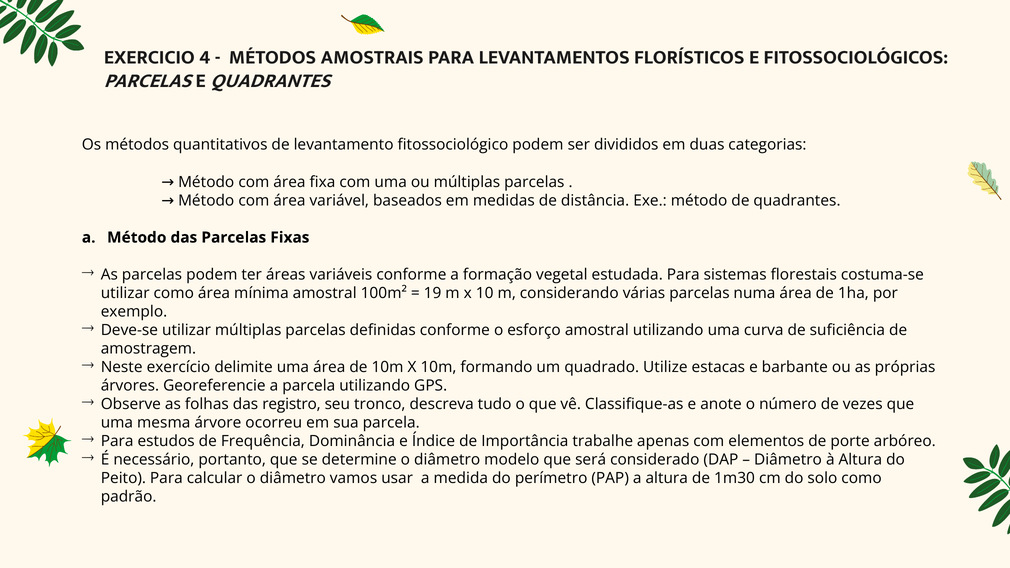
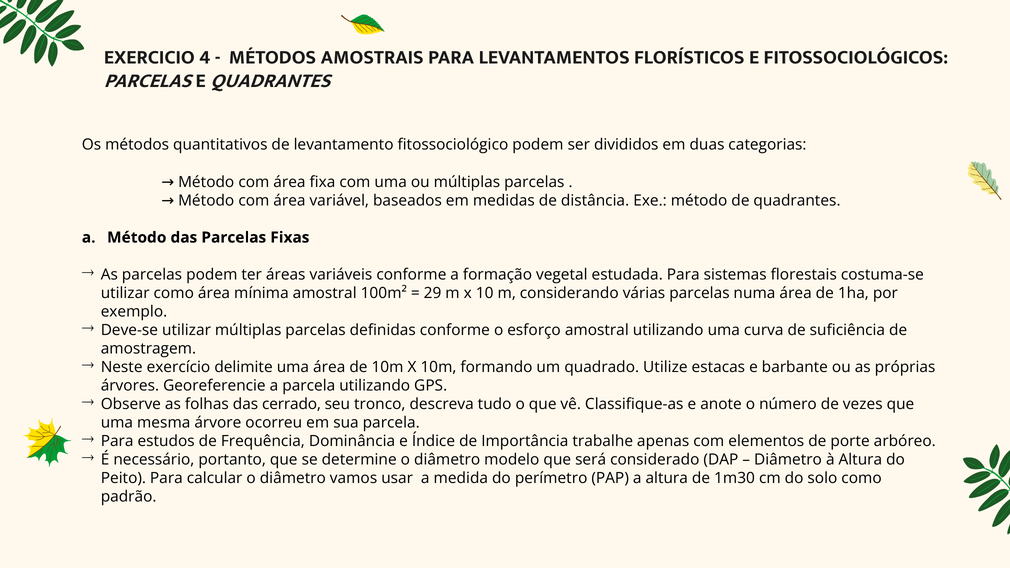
19: 19 -> 29
registro: registro -> cerrado
